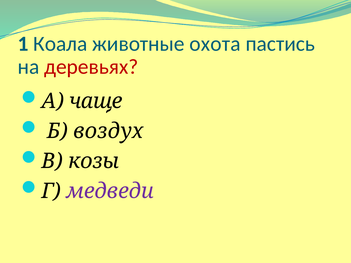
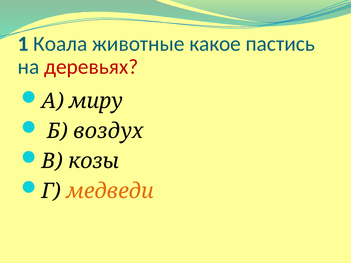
охота: охота -> какое
чаще: чаще -> миру
медведи colour: purple -> orange
